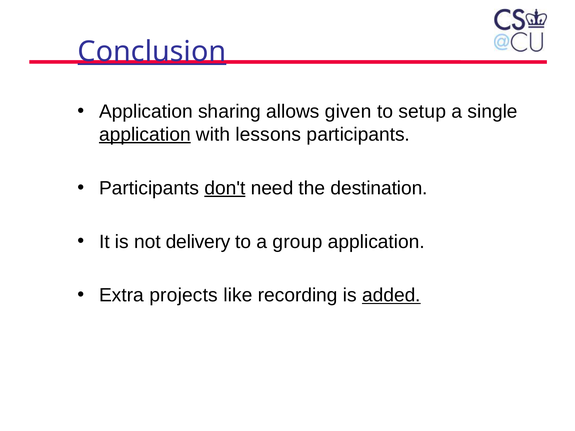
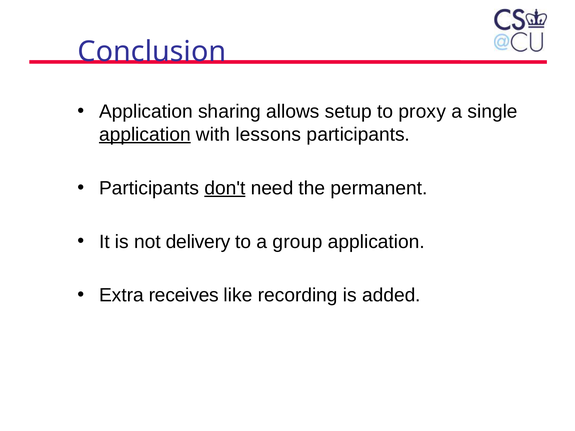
Conclusion underline: present -> none
given: given -> setup
setup: setup -> proxy
destination: destination -> permanent
projects: projects -> receives
added underline: present -> none
